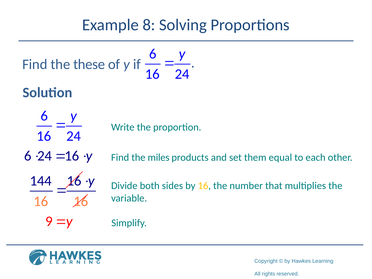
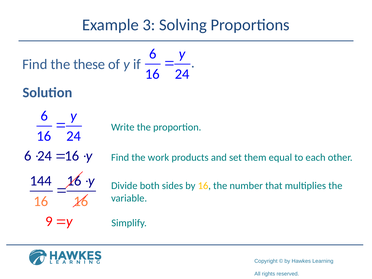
8: 8 -> 3
miles: miles -> work
